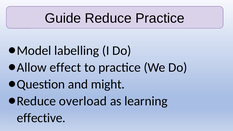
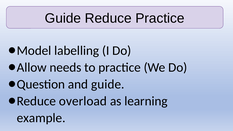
effect: effect -> needs
and might: might -> guide
effective: effective -> example
